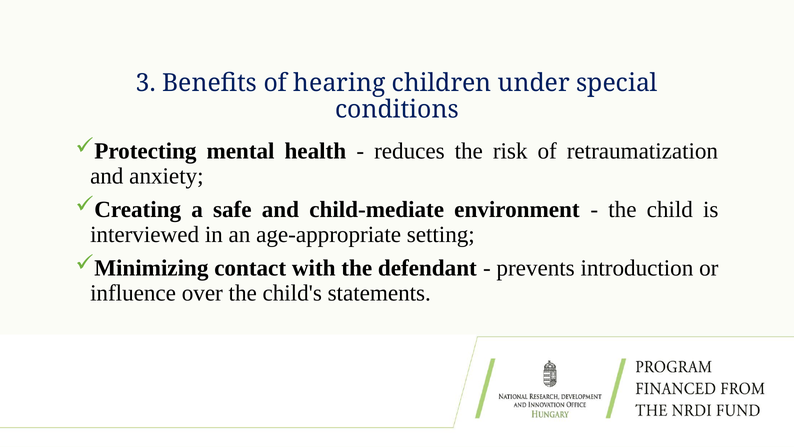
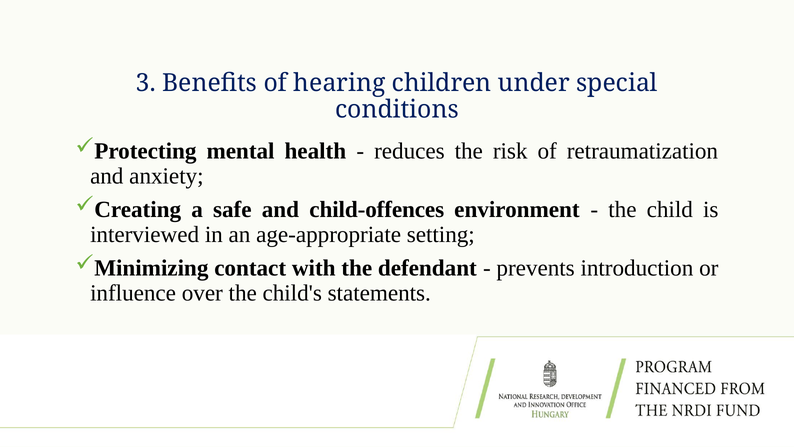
child-mediate: child-mediate -> child-offences
